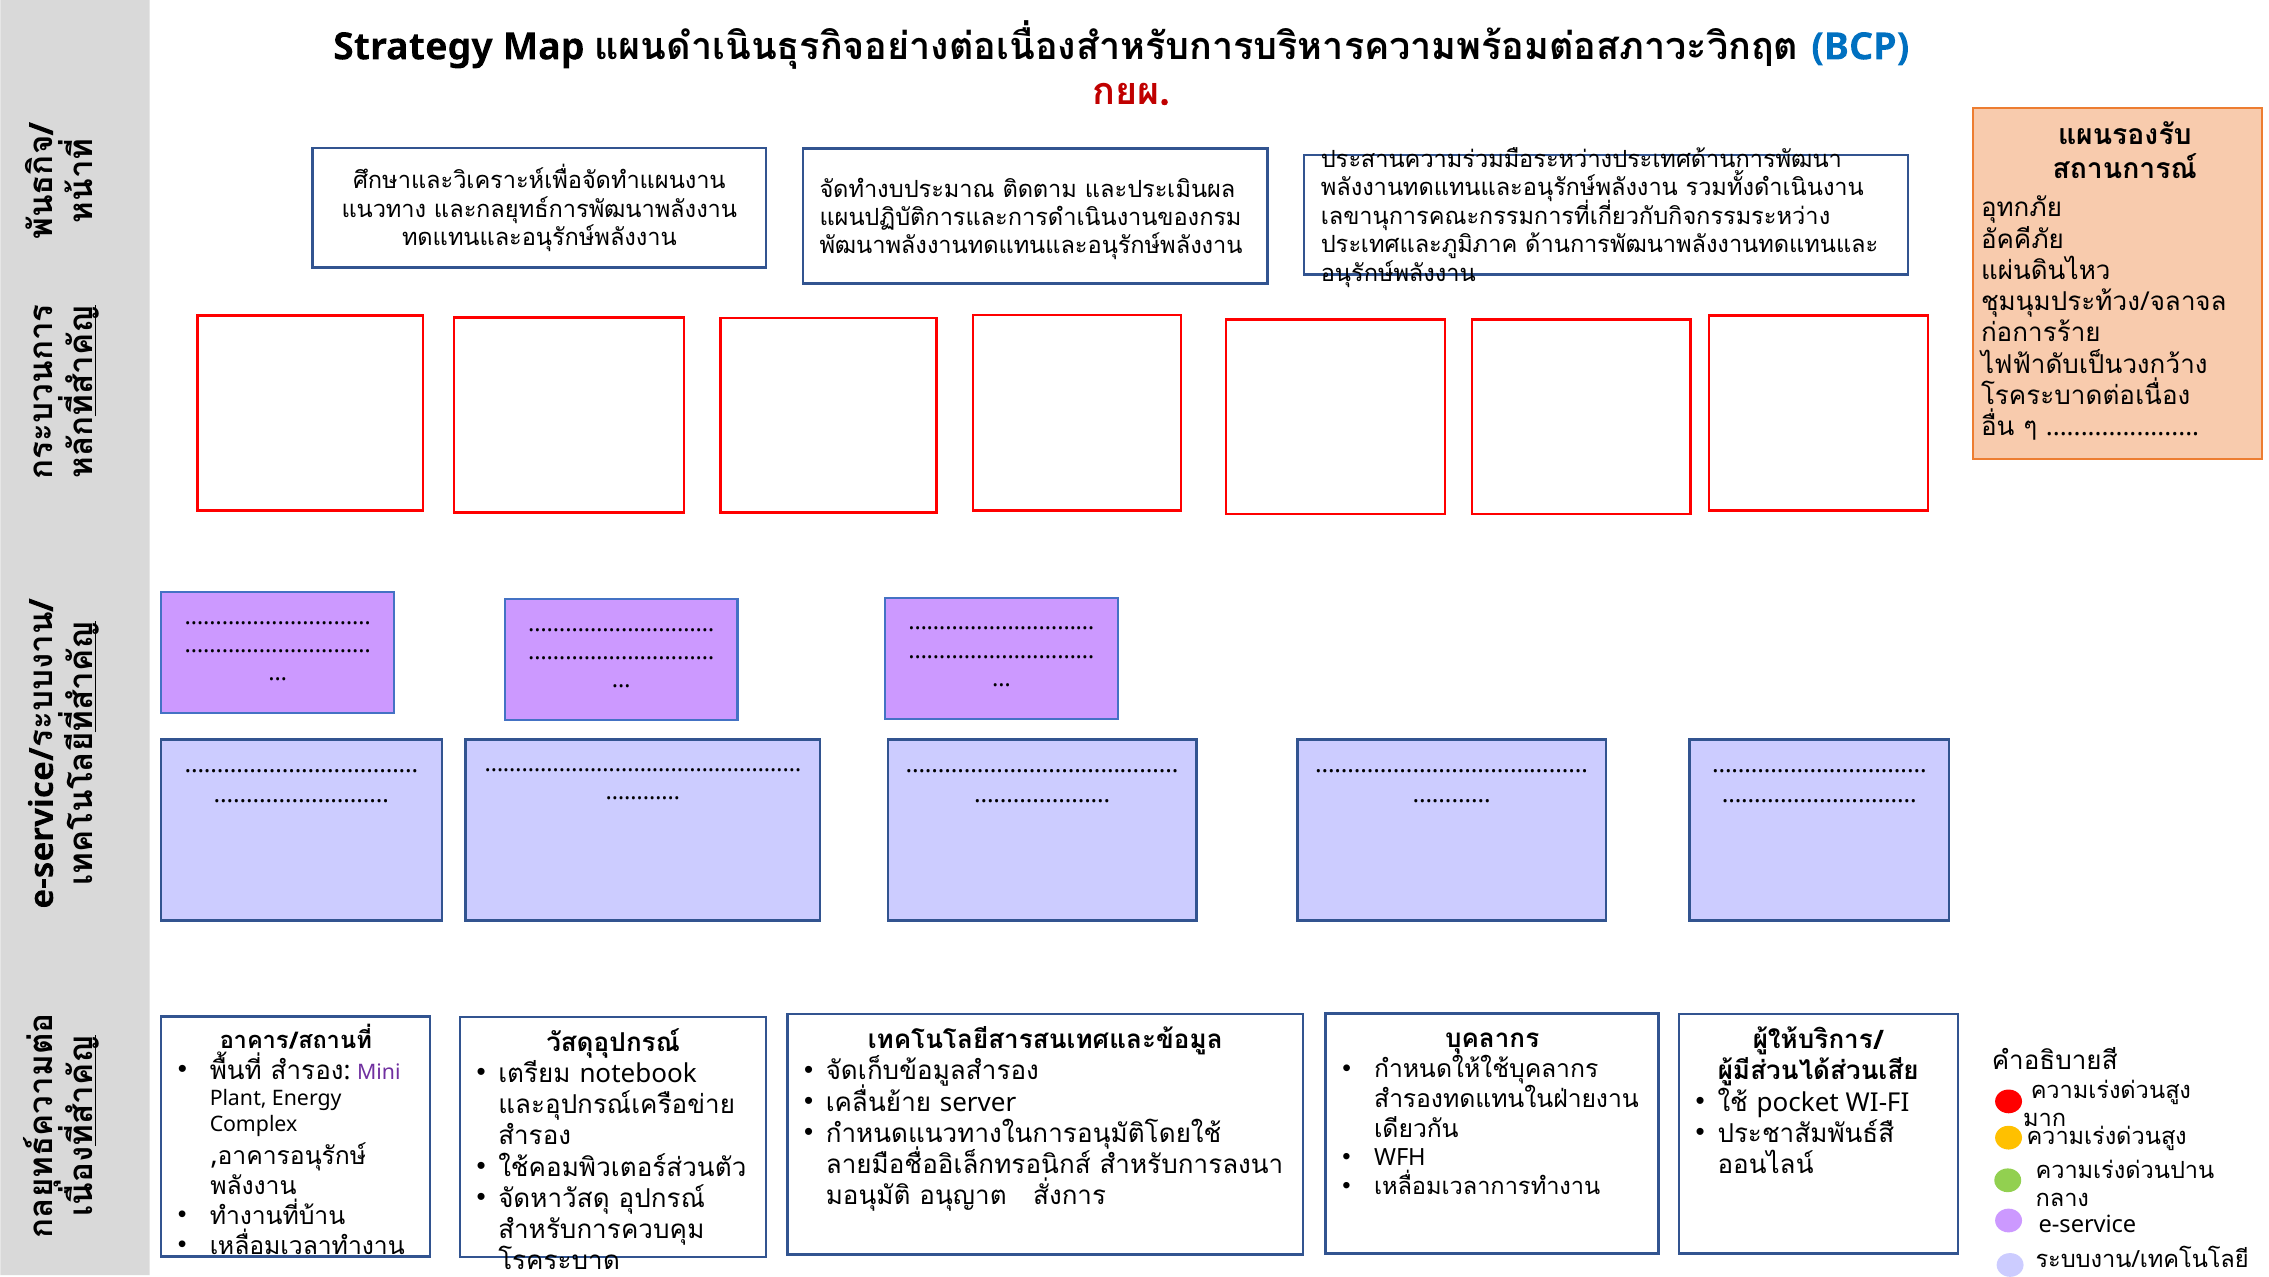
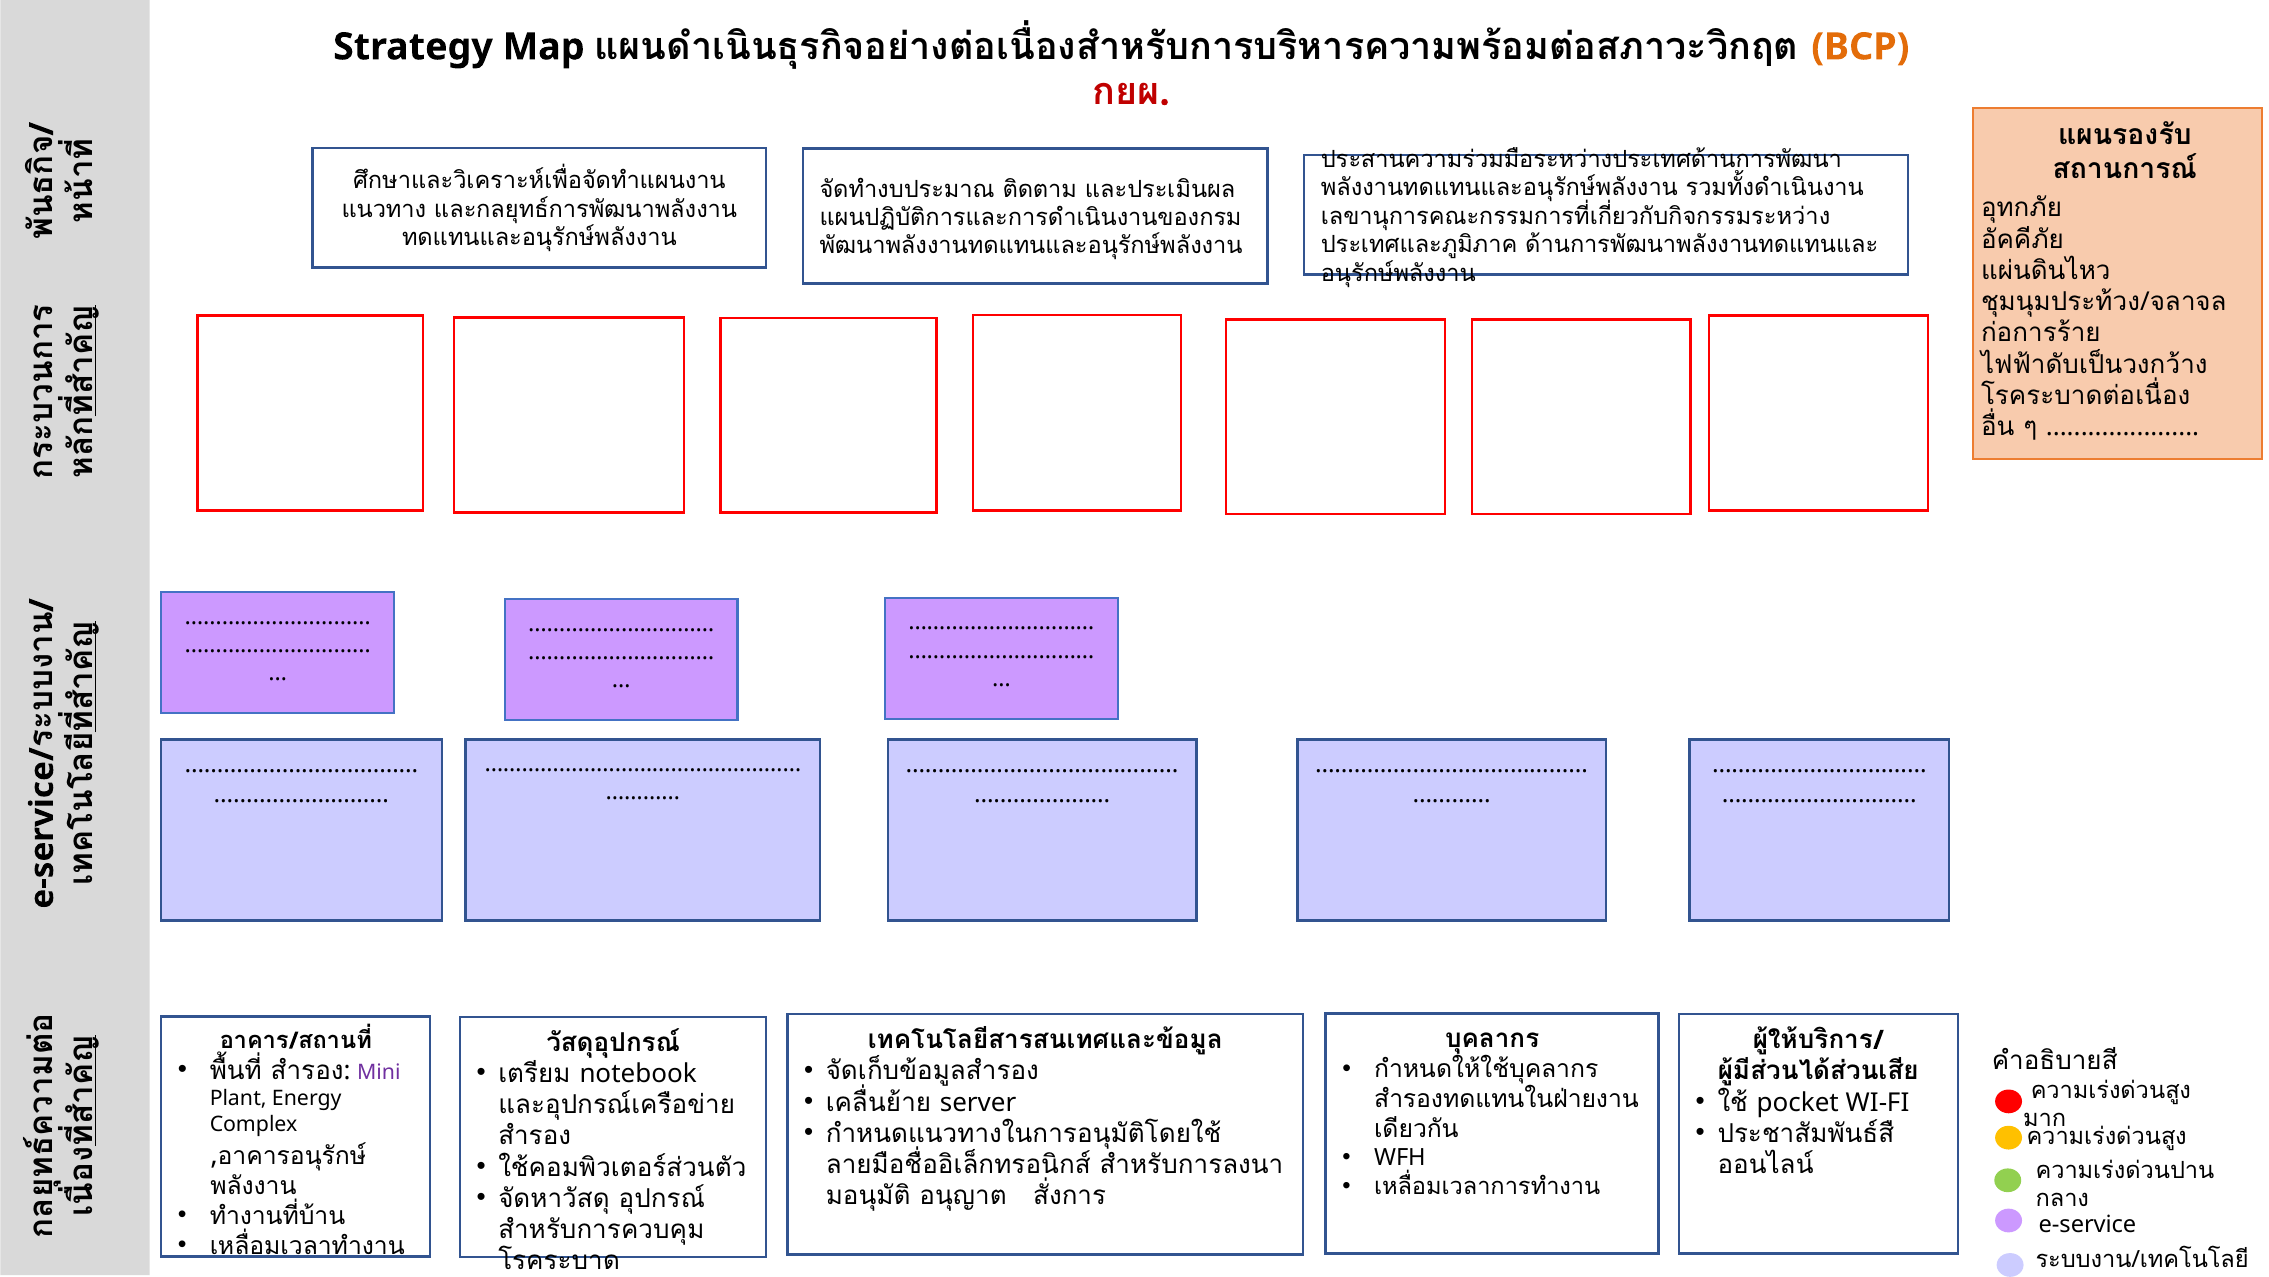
BCP colour: blue -> orange
